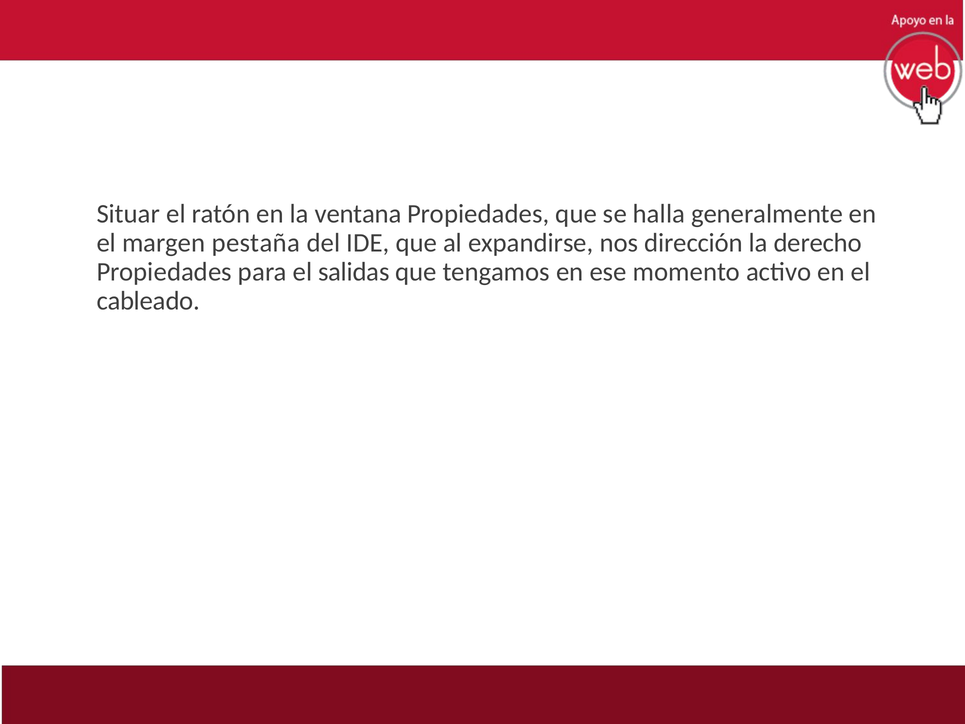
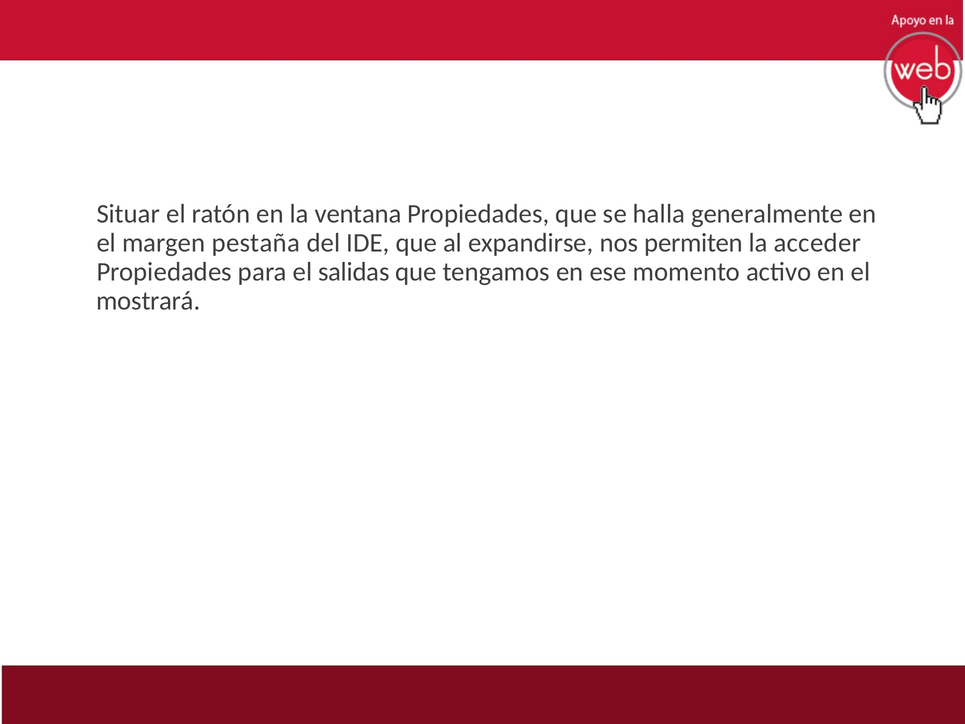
dirección: dirección -> permiten
derecho: derecho -> acceder
cableado: cableado -> mostrará
